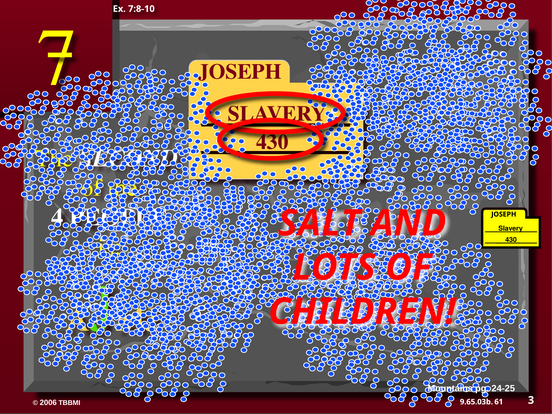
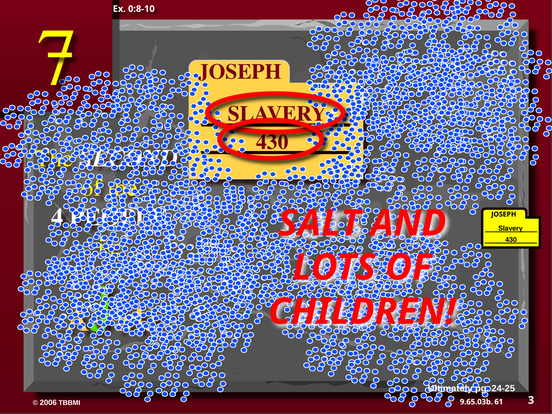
7:8-10: 7:8-10 -> 0:8-10
Mountains: Mountains -> Ultimately
